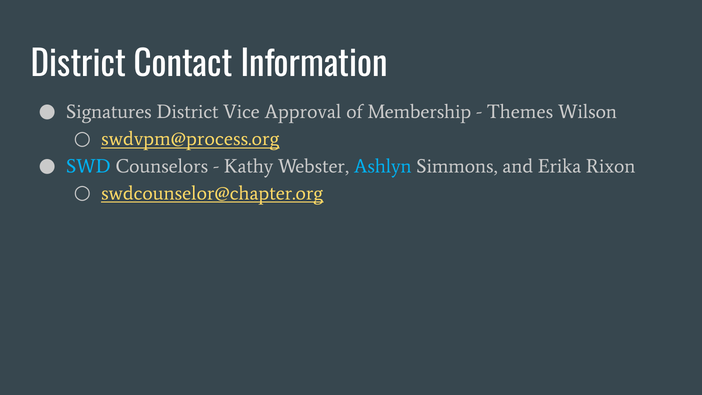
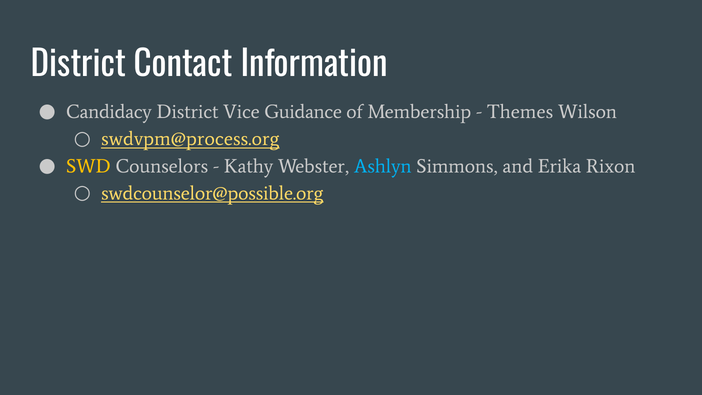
Signatures: Signatures -> Candidacy
Approval: Approval -> Guidance
SWD colour: light blue -> yellow
swdcounselor@chapter.org: swdcounselor@chapter.org -> swdcounselor@possible.org
